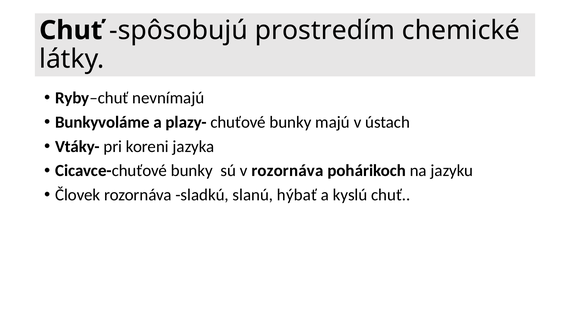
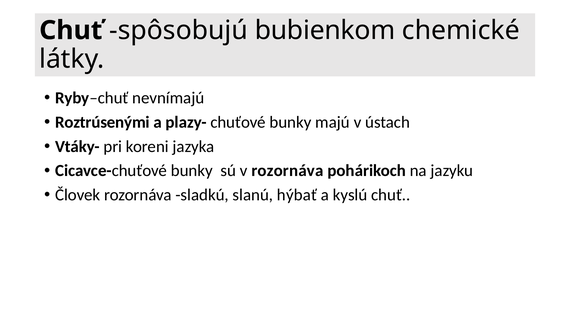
prostredím: prostredím -> bubienkom
Bunkyvoláme: Bunkyvoláme -> Roztrúsenými
